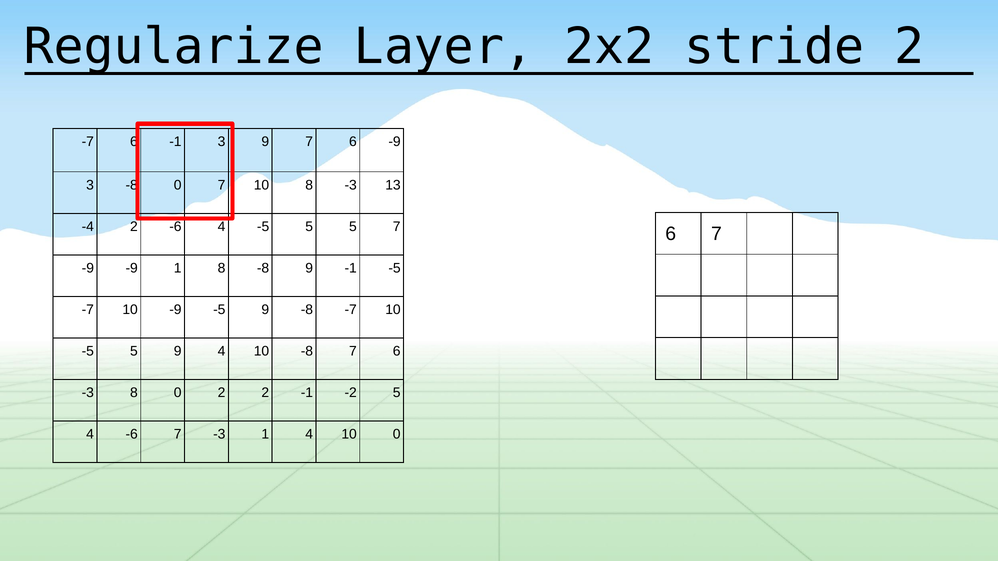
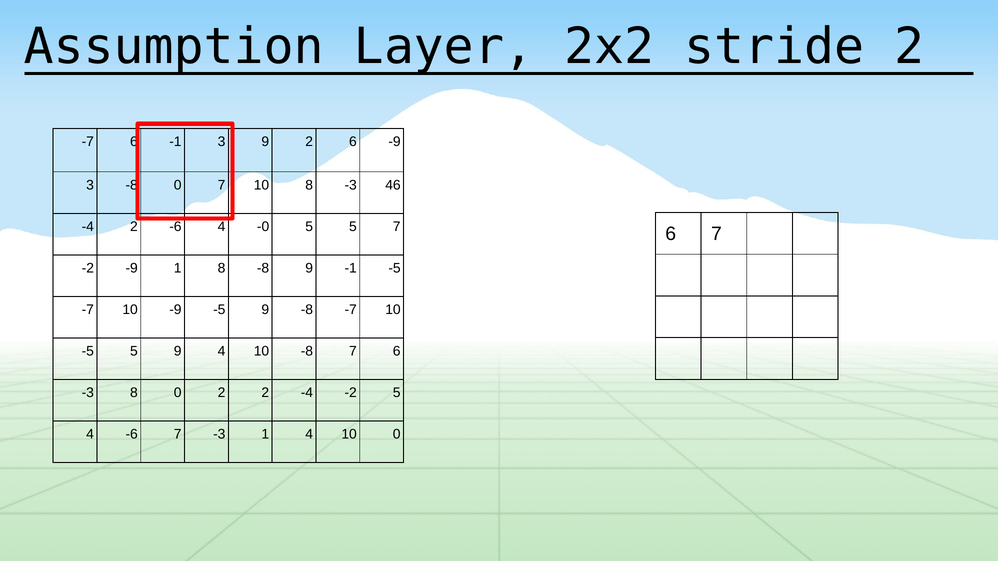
Regularize: Regularize -> Assumption
9 7: 7 -> 2
13: 13 -> 46
4 -5: -5 -> -0
-9 at (88, 268): -9 -> -2
2 -1: -1 -> -4
